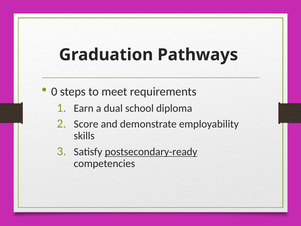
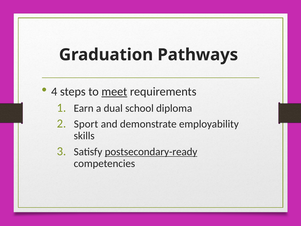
0: 0 -> 4
meet underline: none -> present
Score: Score -> Sport
